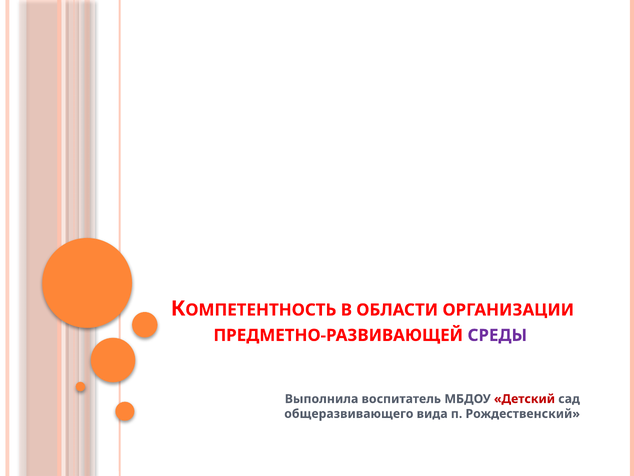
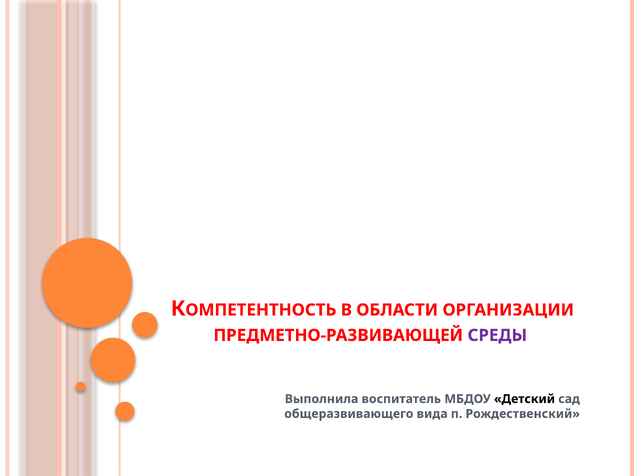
Детский colour: red -> black
